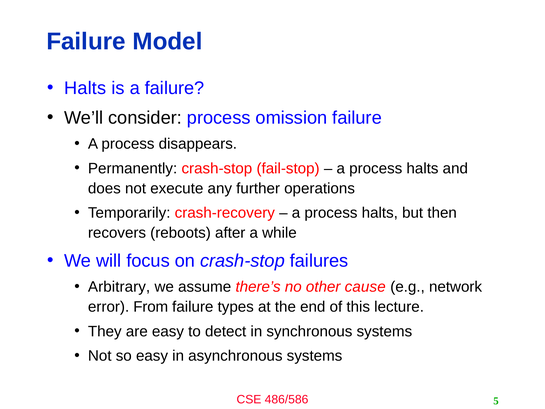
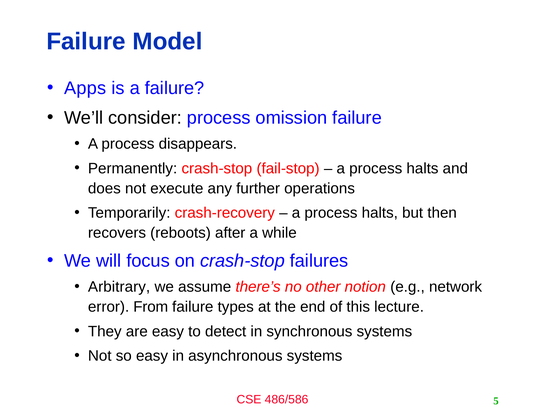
Halts at (85, 88): Halts -> Apps
cause: cause -> notion
